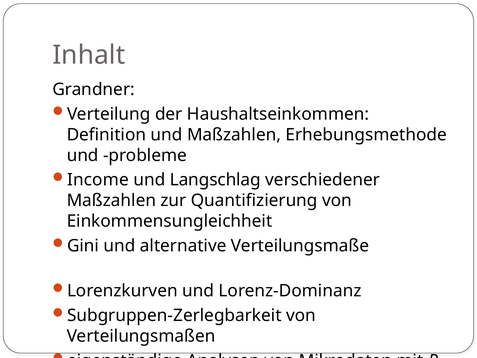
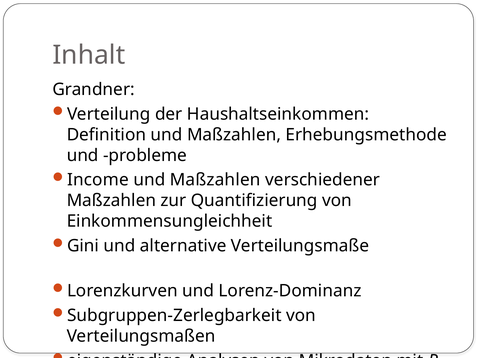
Langschlag at (215, 180): Langschlag -> Maßzahlen
